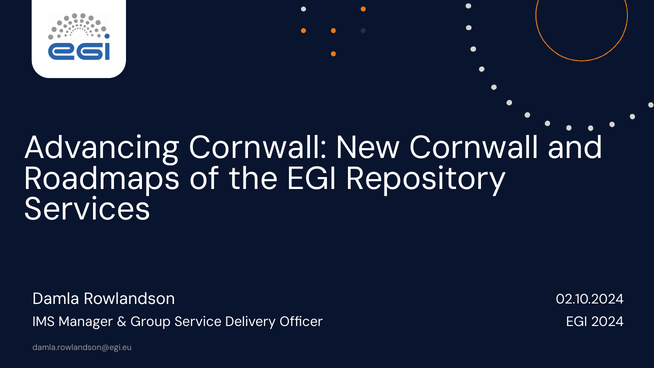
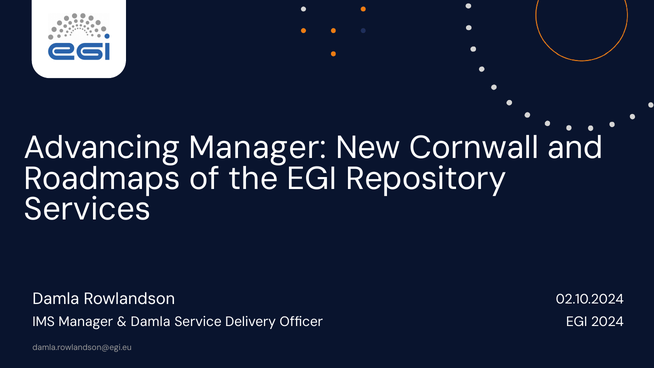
Advancing Cornwall: Cornwall -> Manager
Group at (151, 322): Group -> Damla
